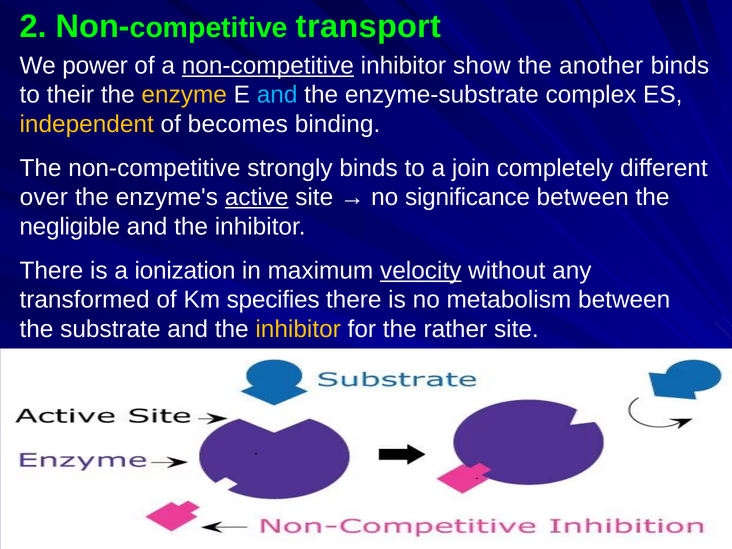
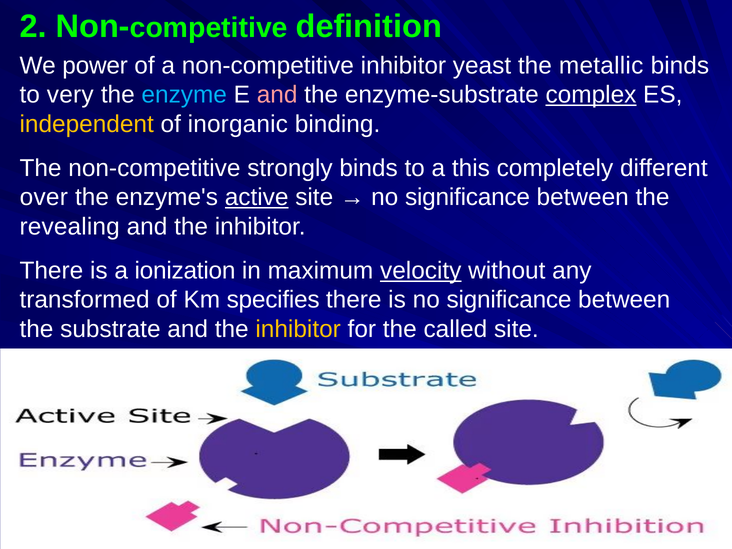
transport: transport -> definition
non-competitive at (268, 66) underline: present -> none
show: show -> yeast
another: another -> metallic
their: their -> very
enzyme colour: yellow -> light blue
and at (277, 95) colour: light blue -> pink
complex underline: none -> present
becomes: becomes -> inorganic
join: join -> this
negligible: negligible -> revealing
is no metabolism: metabolism -> significance
rather: rather -> called
